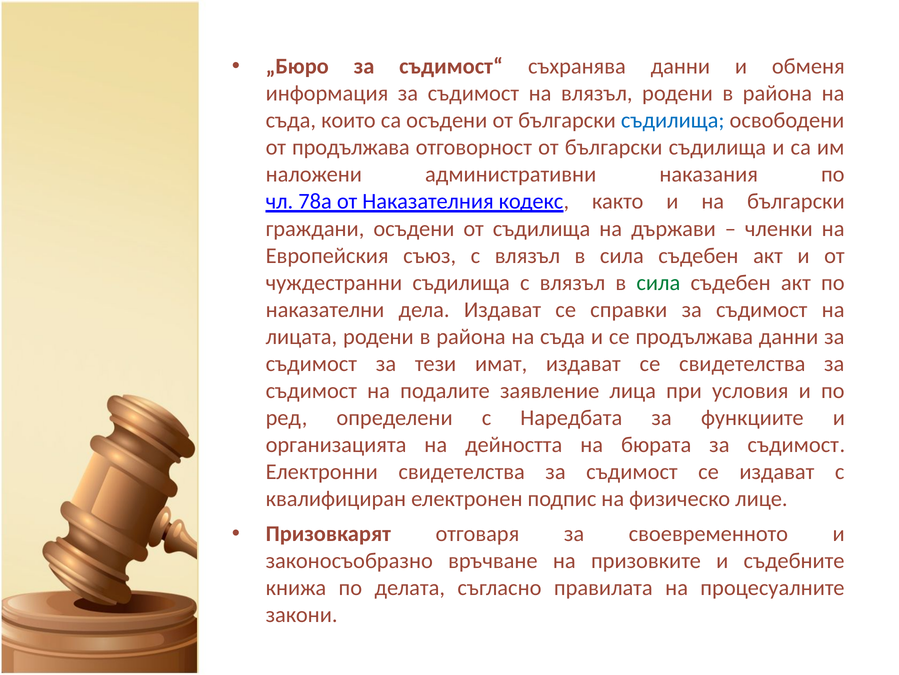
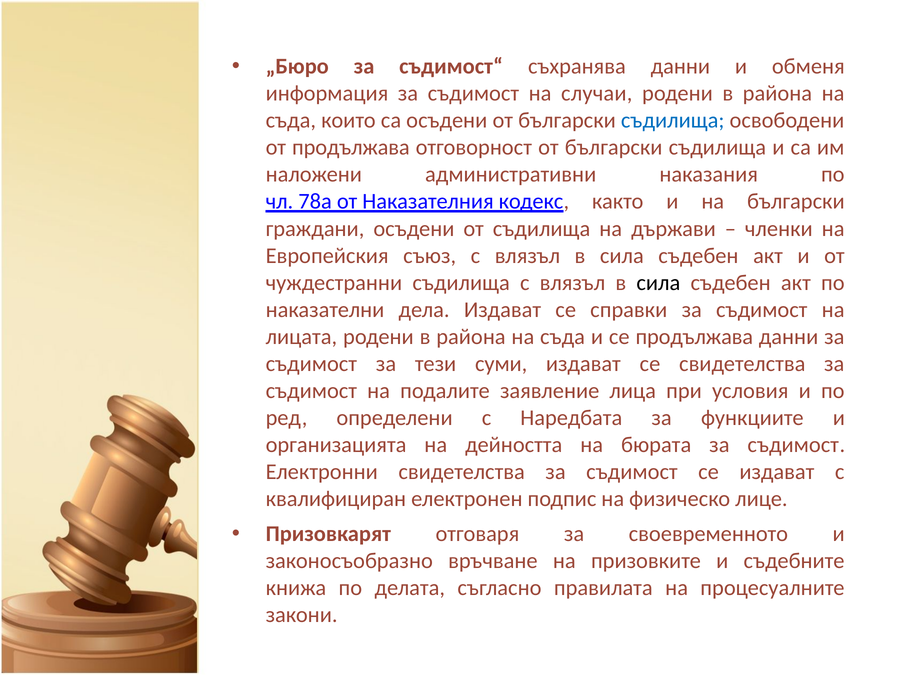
на влязъл: влязъл -> случаи
сила at (658, 283) colour: green -> black
имат: имат -> суми
